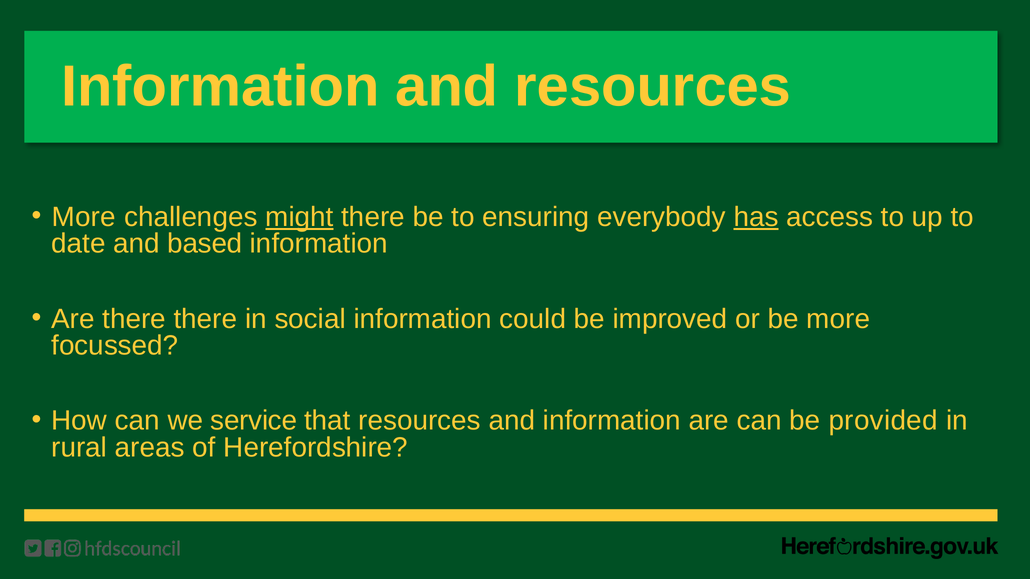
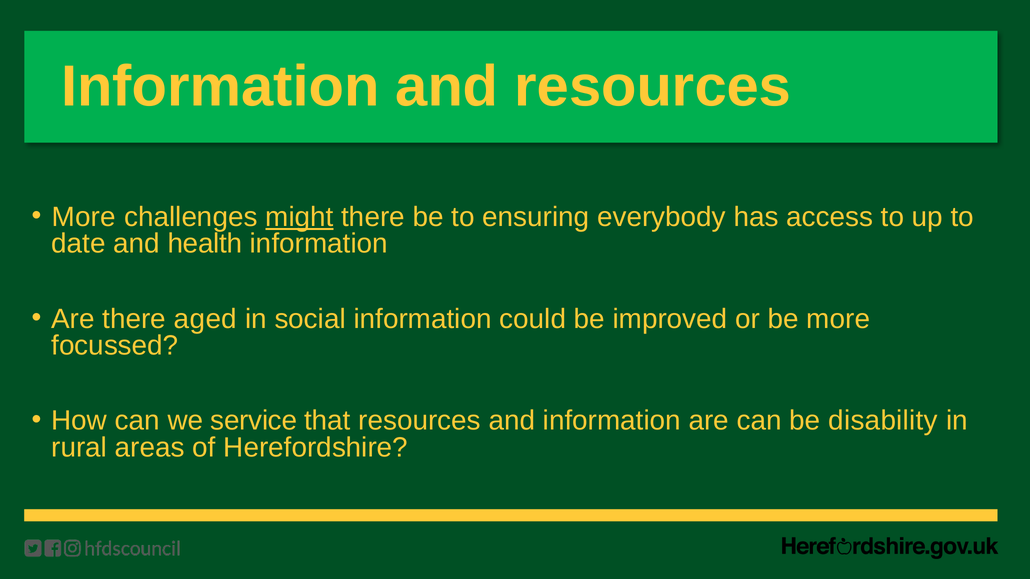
has underline: present -> none
based: based -> health
there there: there -> aged
provided: provided -> disability
